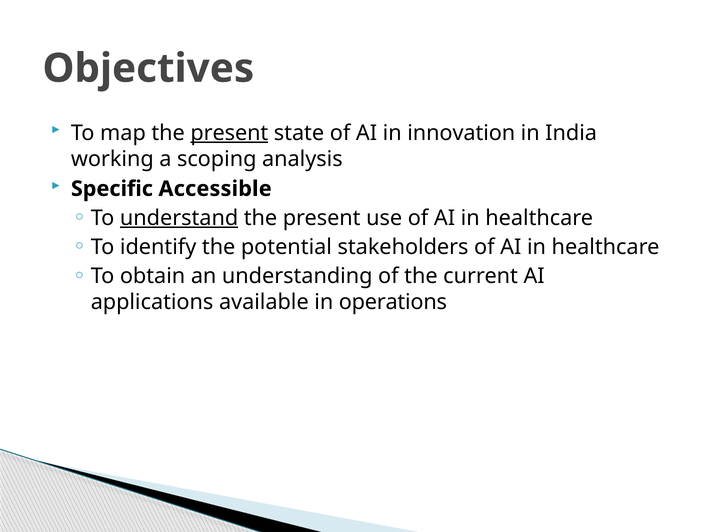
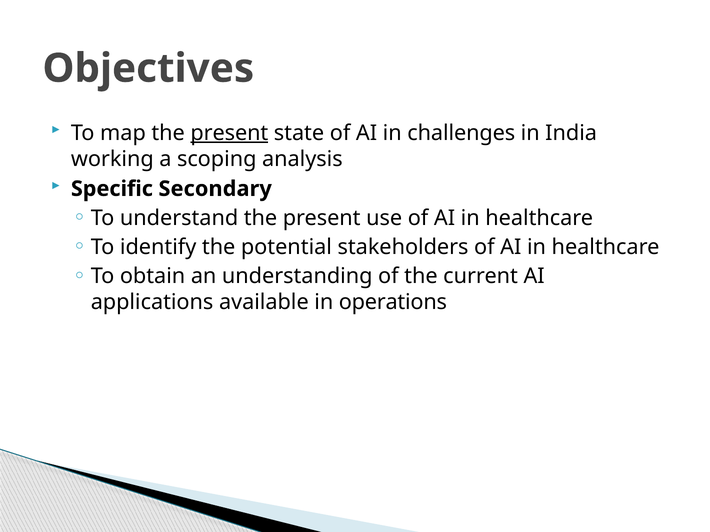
innovation: innovation -> challenges
Accessible: Accessible -> Secondary
understand underline: present -> none
